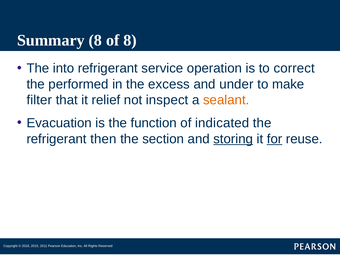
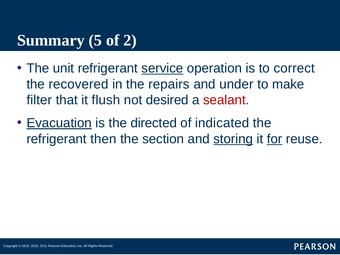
Summary 8: 8 -> 5
of 8: 8 -> 2
into: into -> unit
service underline: none -> present
performed: performed -> recovered
excess: excess -> repairs
relief: relief -> flush
inspect: inspect -> desired
sealant colour: orange -> red
Evacuation underline: none -> present
function: function -> directed
